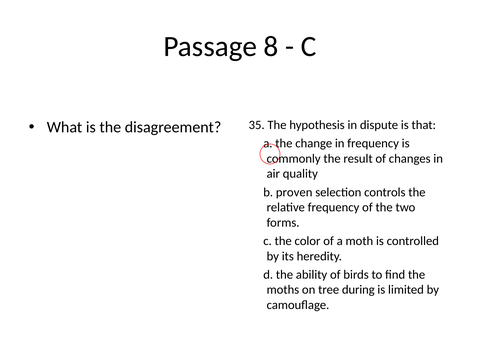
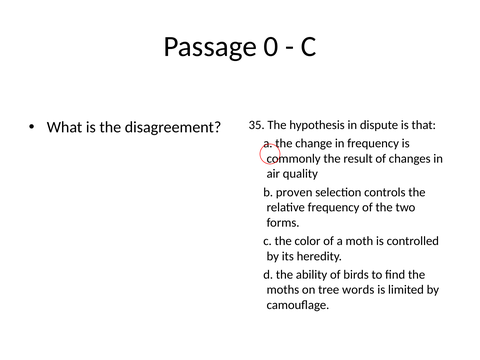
8: 8 -> 0
during: during -> words
